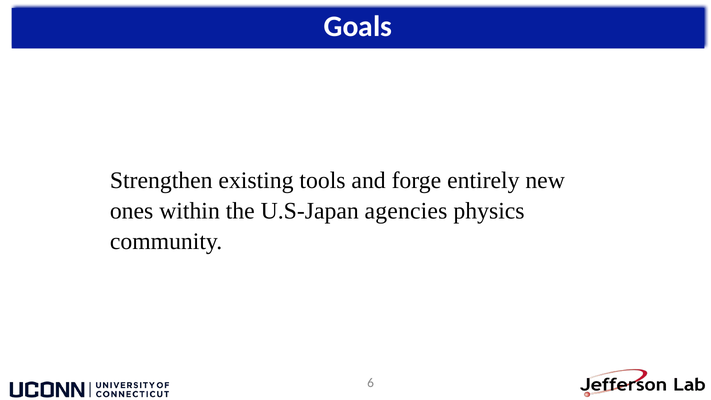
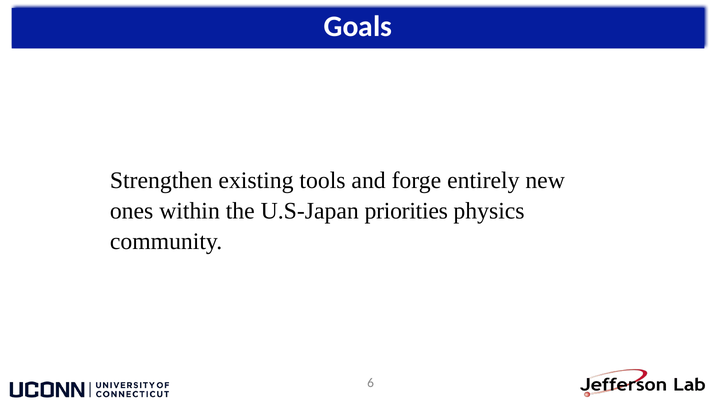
agencies: agencies -> priorities
